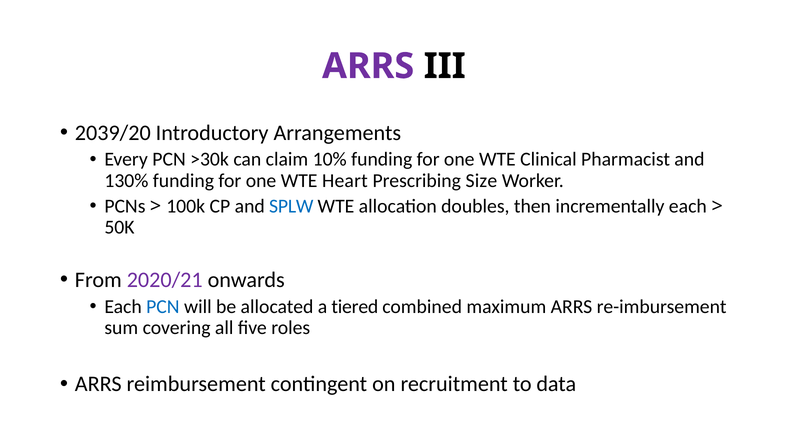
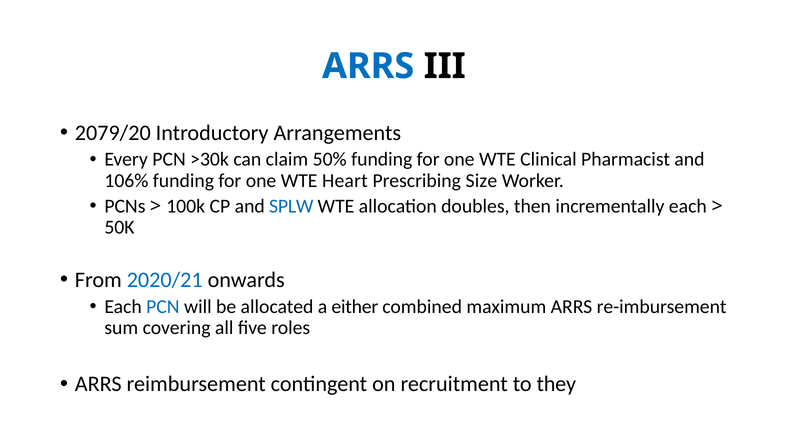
ARRS at (368, 66) colour: purple -> blue
2039/20: 2039/20 -> 2079/20
10%: 10% -> 50%
130%: 130% -> 106%
2020/21 colour: purple -> blue
tiered: tiered -> either
data: data -> they
